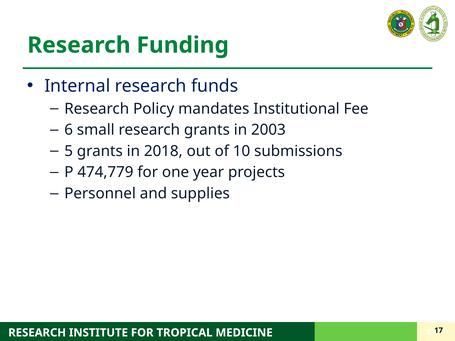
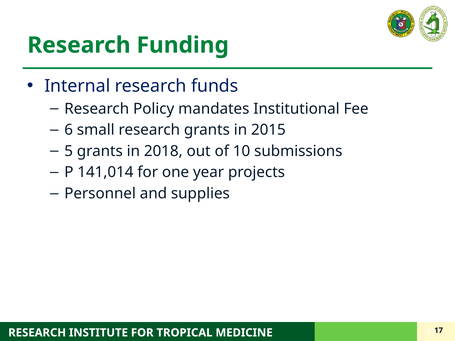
2003: 2003 -> 2015
474,779: 474,779 -> 141,014
